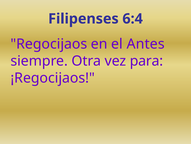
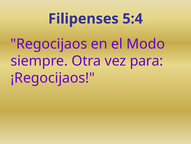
6:4: 6:4 -> 5:4
Antes: Antes -> Modo
